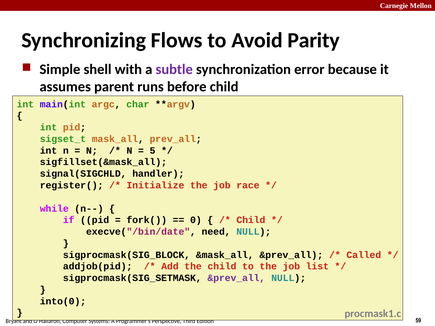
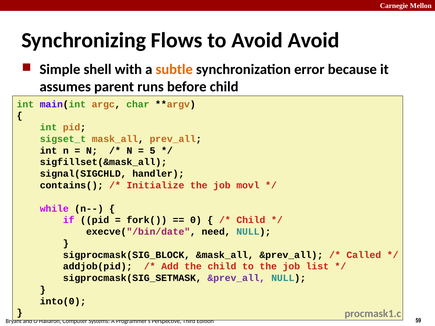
Avoid Parity: Parity -> Avoid
subtle colour: purple -> orange
register(: register( -> contains(
race: race -> movl
